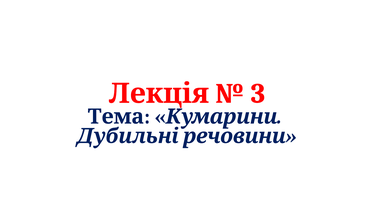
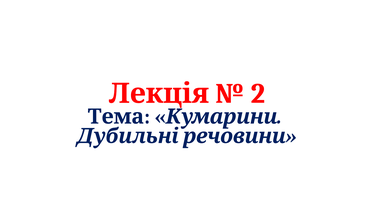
3: 3 -> 2
